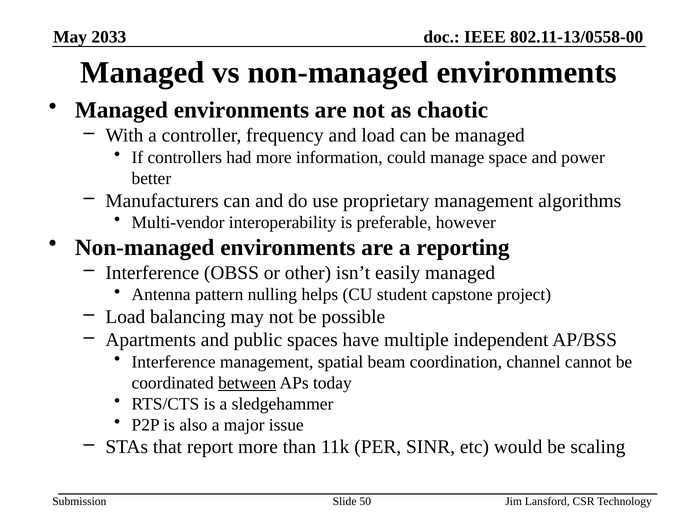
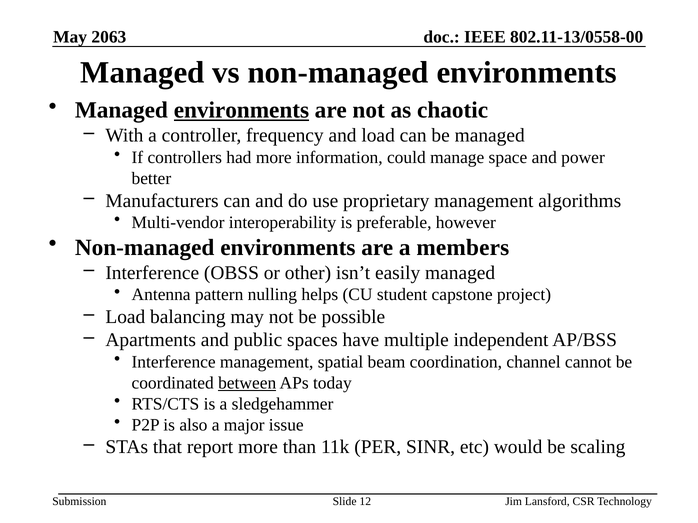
2033: 2033 -> 2063
environments at (241, 110) underline: none -> present
reporting: reporting -> members
50: 50 -> 12
